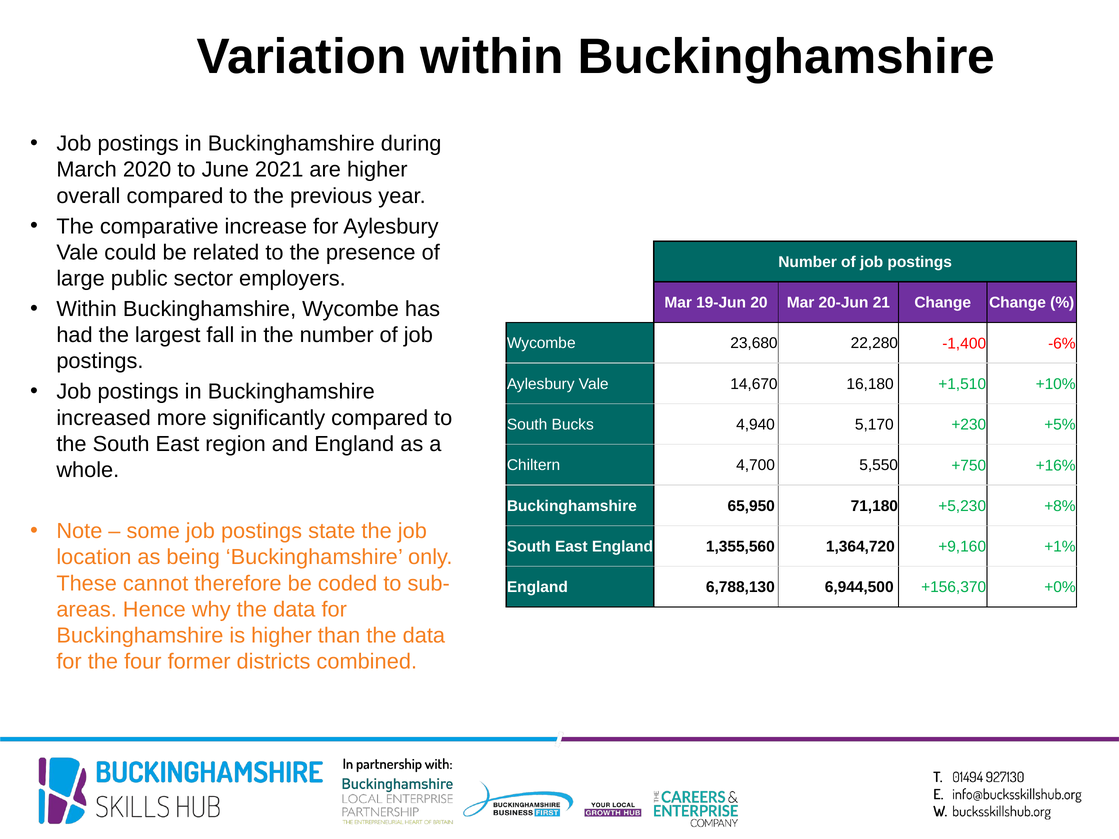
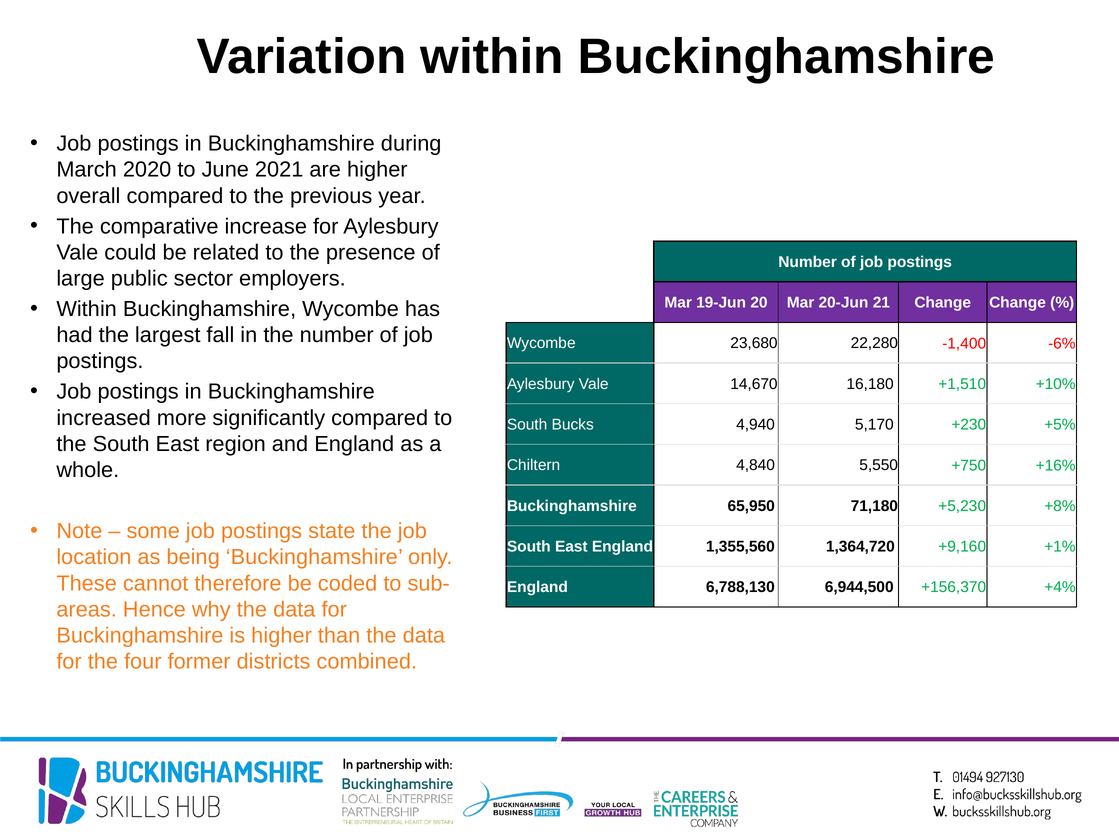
4,700: 4,700 -> 4,840
+0%: +0% -> +4%
